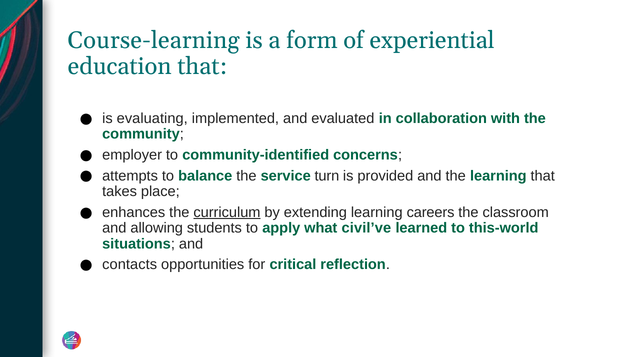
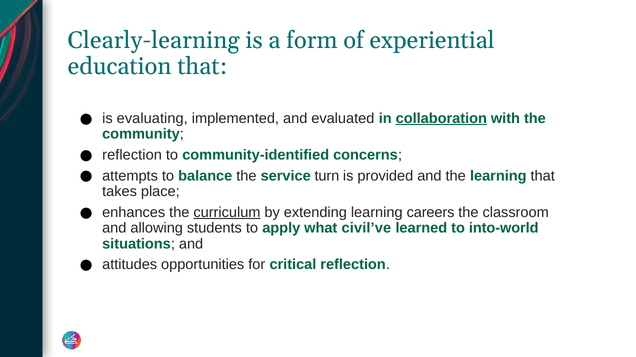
Course-learning: Course-learning -> Clearly-learning
collaboration underline: none -> present
employer at (132, 155): employer -> reflection
this-world: this-world -> into-world
contacts: contacts -> attitudes
